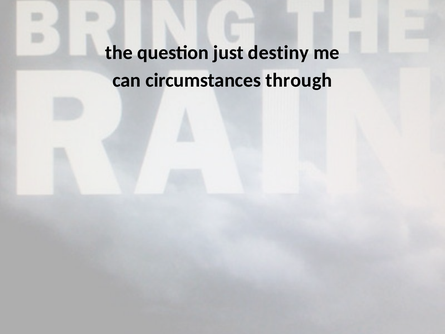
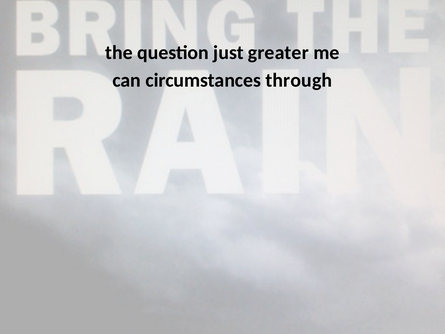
destiny: destiny -> greater
